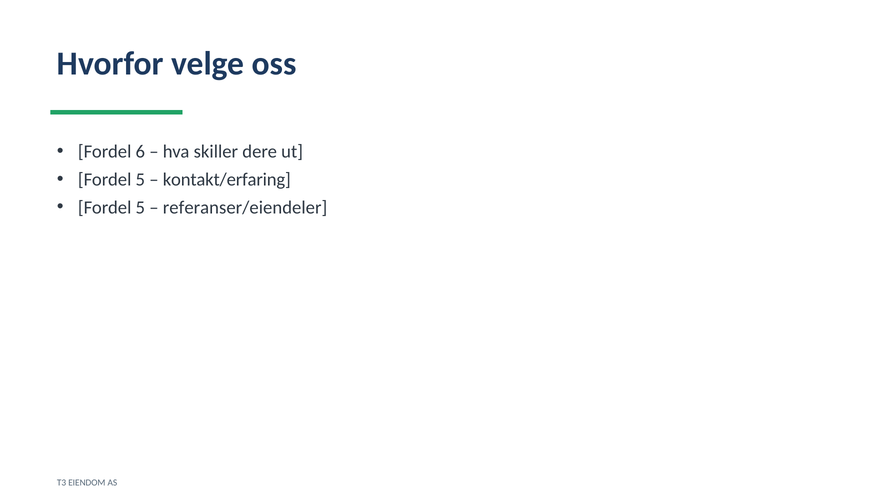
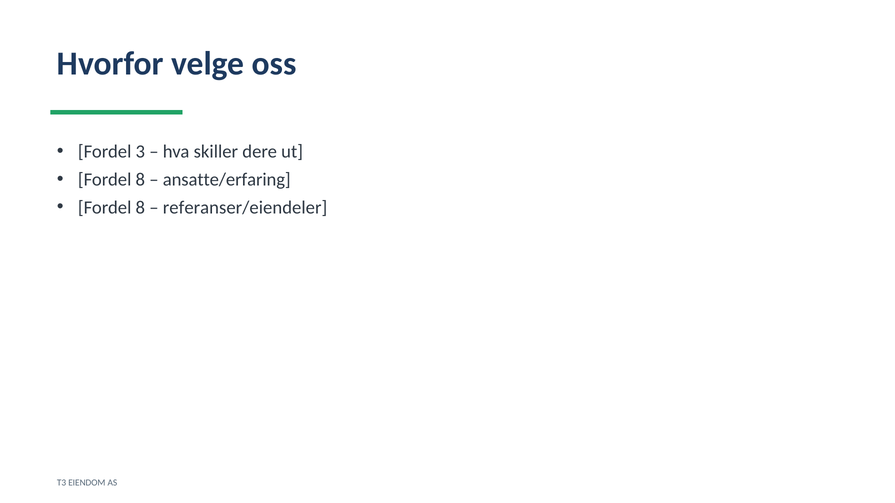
6: 6 -> 3
5 at (140, 180): 5 -> 8
kontakt/erfaring: kontakt/erfaring -> ansatte/erfaring
5 at (140, 208): 5 -> 8
